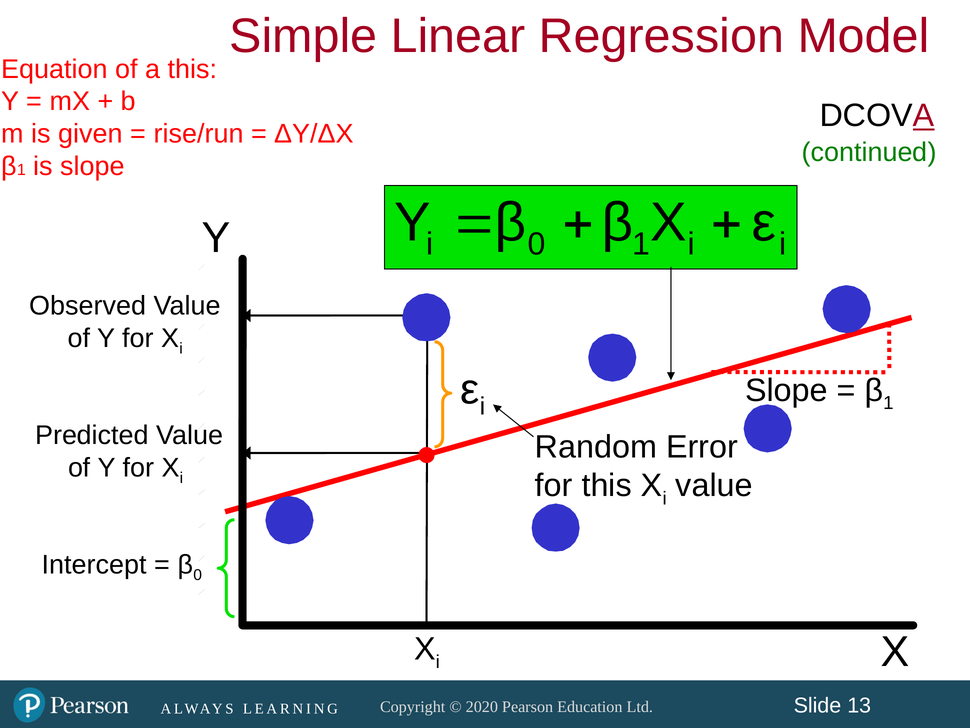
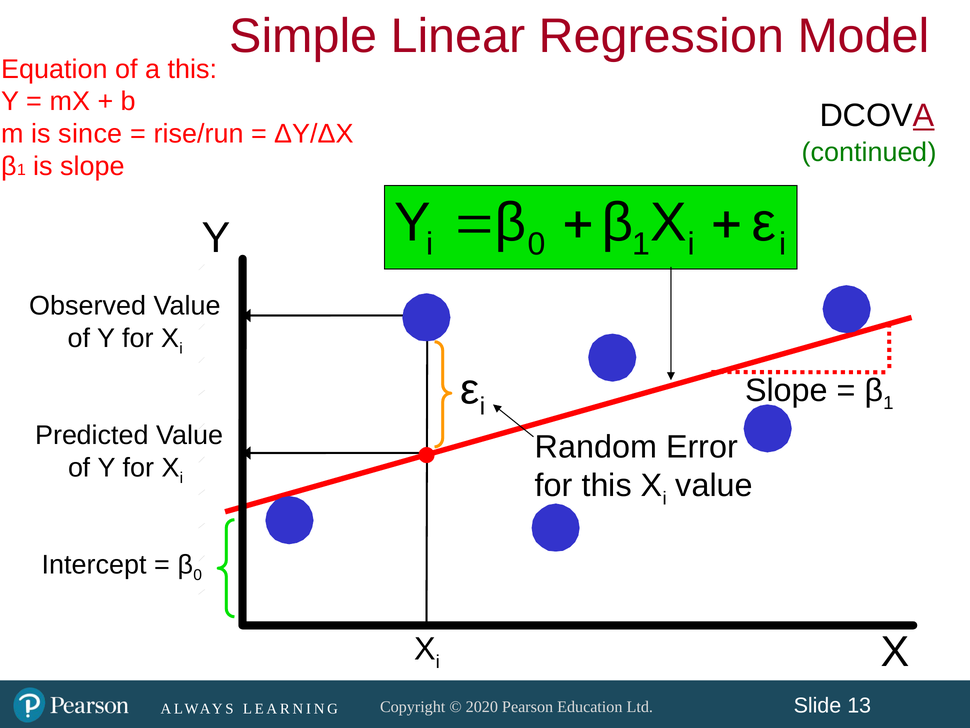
given: given -> since
